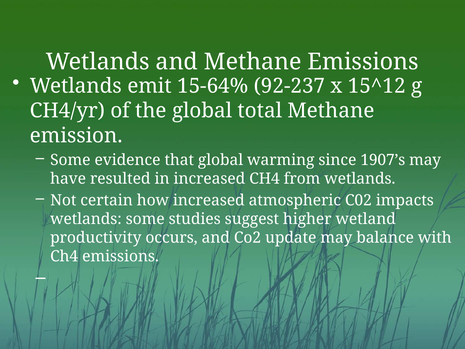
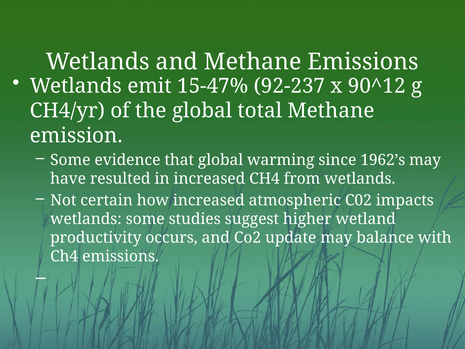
15-64%: 15-64% -> 15-47%
15^12: 15^12 -> 90^12
1907’s: 1907’s -> 1962’s
